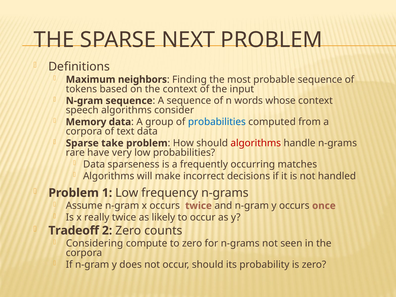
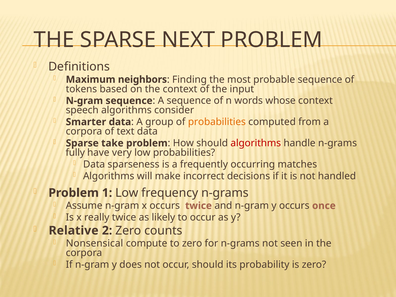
Memory: Memory -> Smarter
probabilities at (217, 122) colour: blue -> orange
rare: rare -> fully
Tradeoff: Tradeoff -> Relative
Considering: Considering -> Nonsensical
